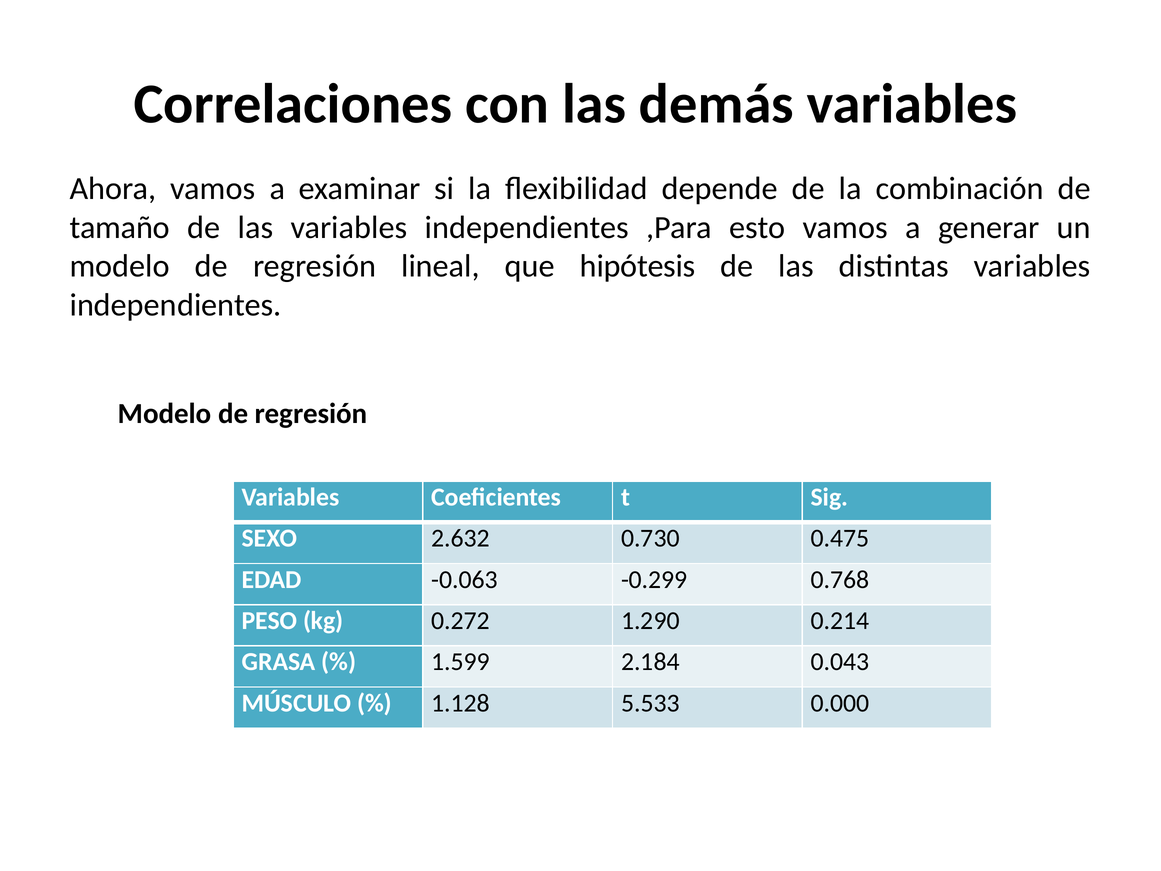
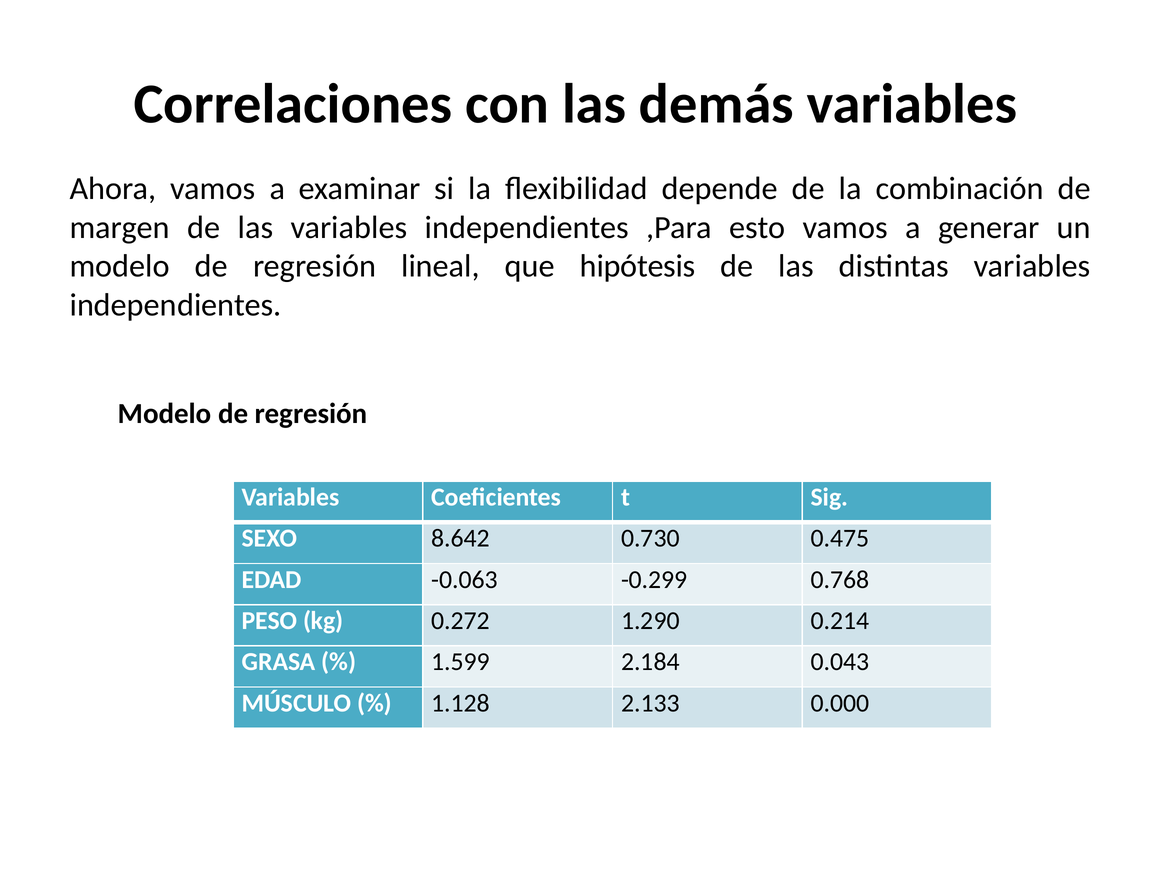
tamaño: tamaño -> margen
2.632: 2.632 -> 8.642
5.533: 5.533 -> 2.133
